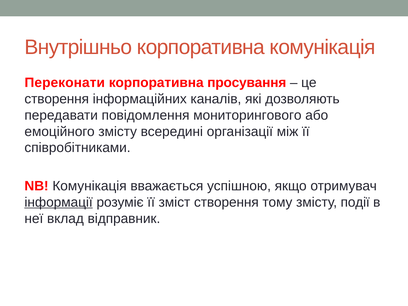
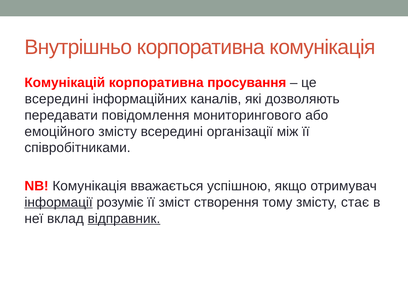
Переконати: Переконати -> Комунікацій
створення at (57, 99): створення -> всередині
події: події -> стає
відправник underline: none -> present
